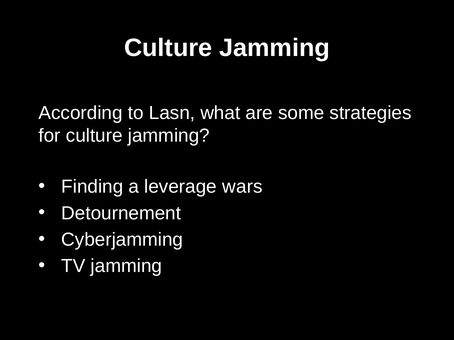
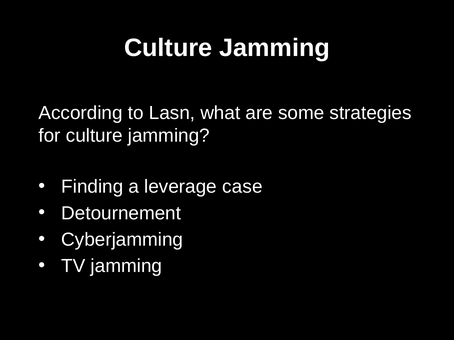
wars: wars -> case
